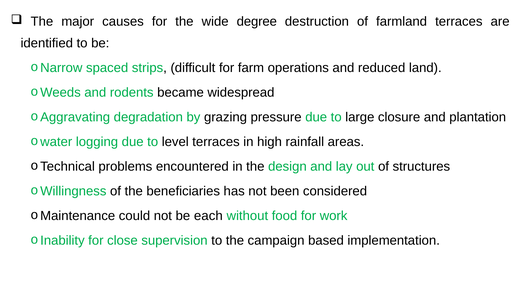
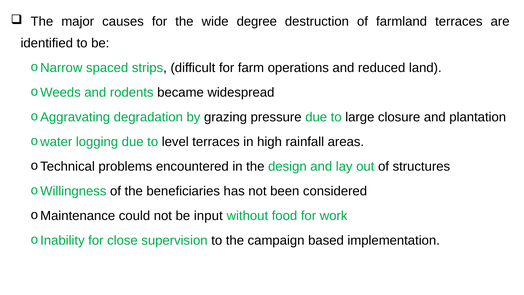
each: each -> input
